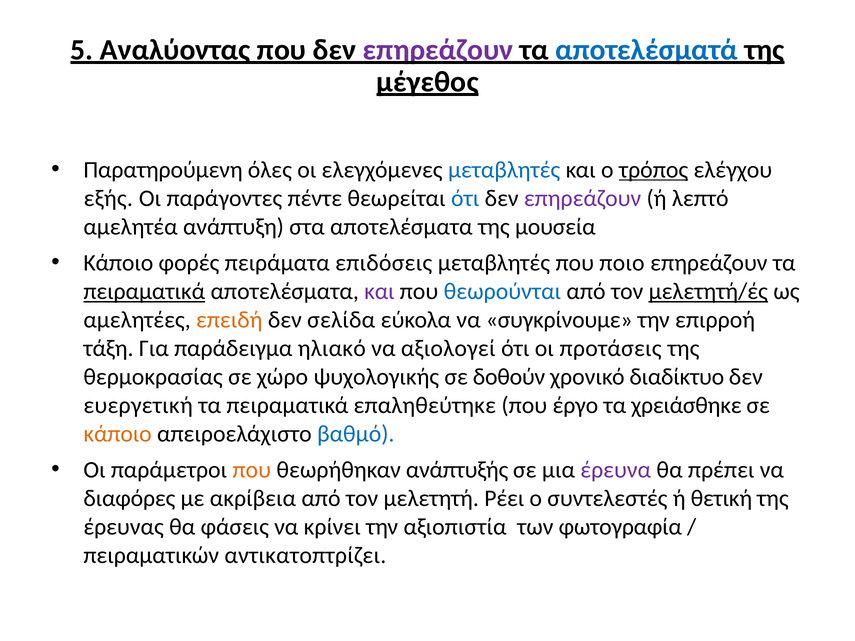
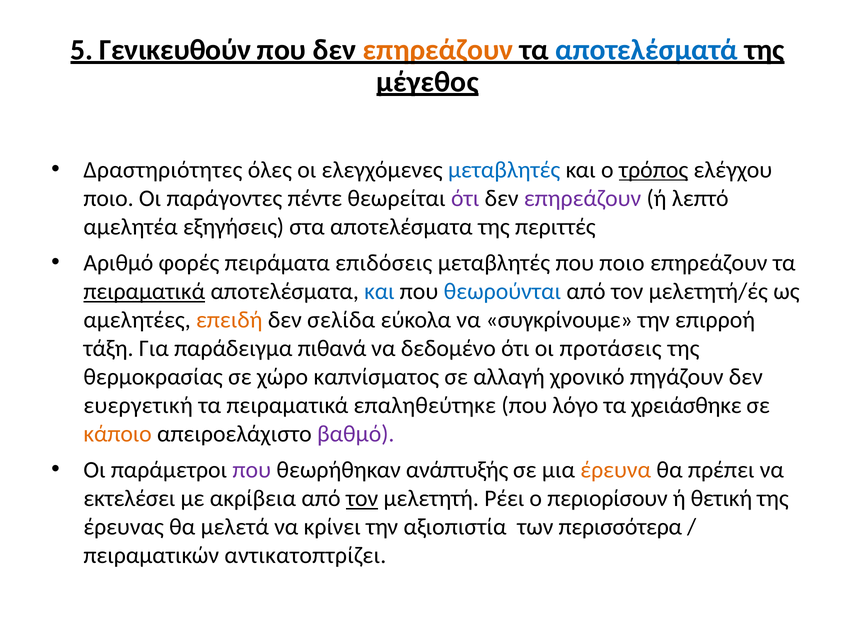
Αναλύοντας: Αναλύοντας -> Γενικευθούν
επηρεάζουν at (438, 50) colour: purple -> orange
Παρατηρούμενη: Παρατηρούμενη -> Δραστηριότητες
εξής at (108, 198): εξής -> ποιο
ότι at (465, 198) colour: blue -> purple
ανάπτυξη: ανάπτυξη -> εξηγήσεις
μουσεία: μουσεία -> περιττές
Κάποιο at (118, 263): Κάποιο -> Αριθμό
και at (379, 291) colour: purple -> blue
μελετητή/ές underline: present -> none
ηλιακό: ηλιακό -> πιθανά
αξιολογεί: αξιολογεί -> δεδομένο
ψυχολογικής: ψυχολογικής -> καπνίσματος
δοθούν: δοθούν -> αλλαγή
διαδίκτυο: διαδίκτυο -> πηγάζουν
έργο: έργο -> λόγο
βαθμό colour: blue -> purple
που at (252, 470) colour: orange -> purple
έρευνα colour: purple -> orange
διαφόρες: διαφόρες -> εκτελέσει
τον at (362, 499) underline: none -> present
συντελεστές: συντελεστές -> περιορίσουν
φάσεις: φάσεις -> μελετά
φωτογραφία: φωτογραφία -> περισσότερα
